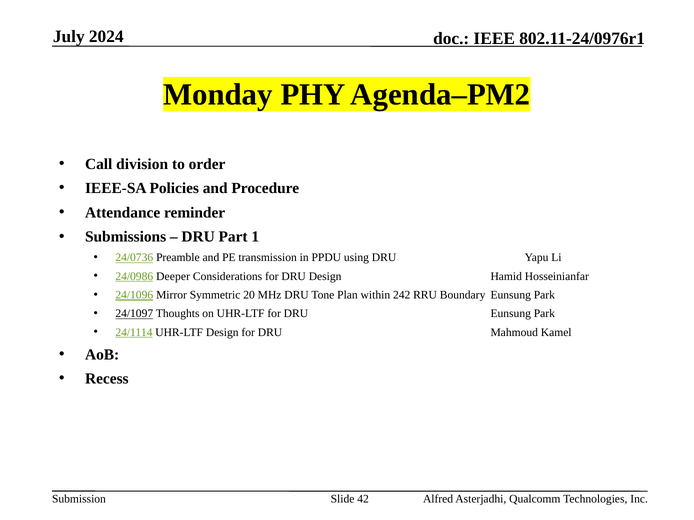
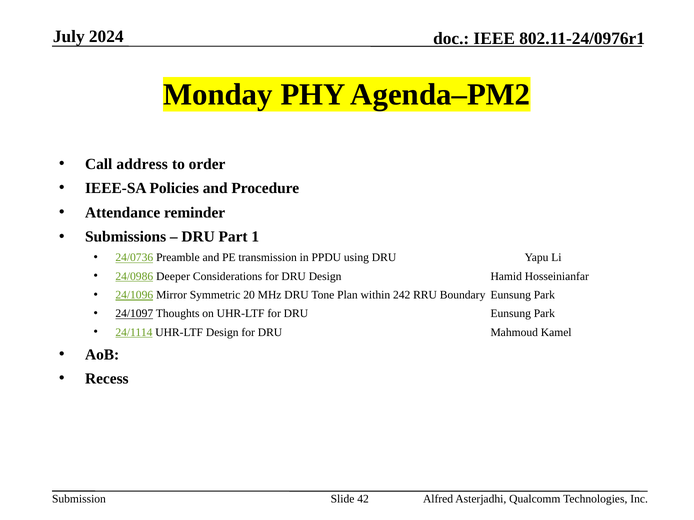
division: division -> address
